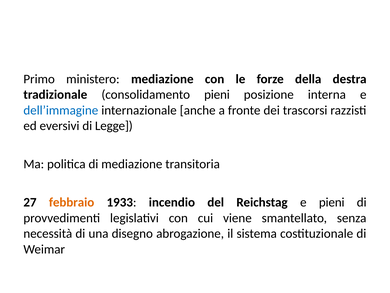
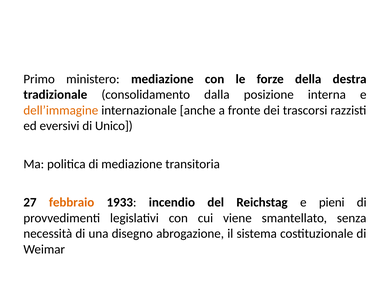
consolidamento pieni: pieni -> dalla
dell’immagine colour: blue -> orange
Legge: Legge -> Unico
